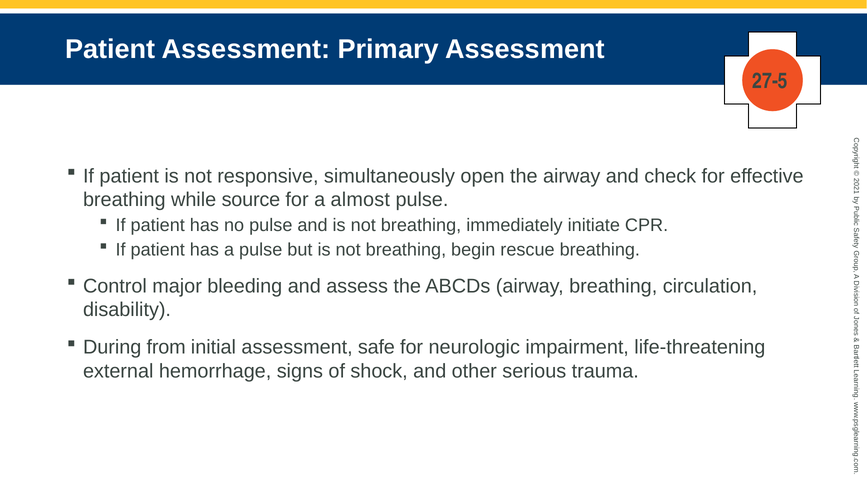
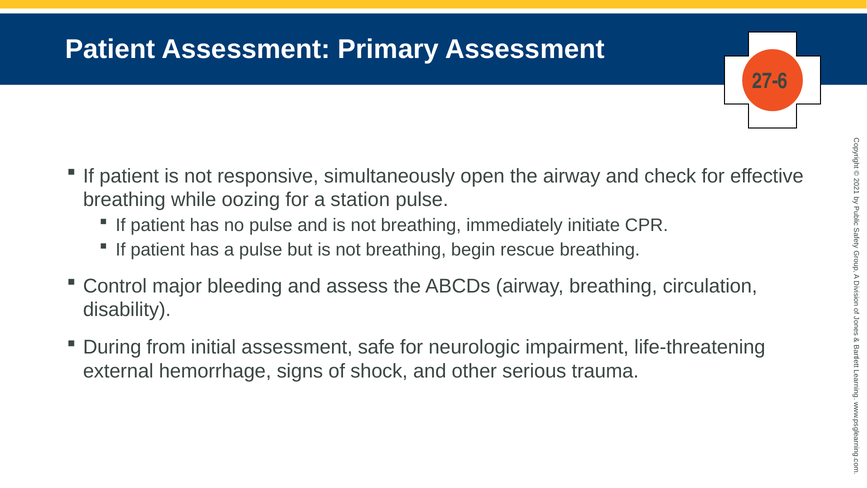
27-5: 27-5 -> 27-6
source: source -> oozing
almost: almost -> station
